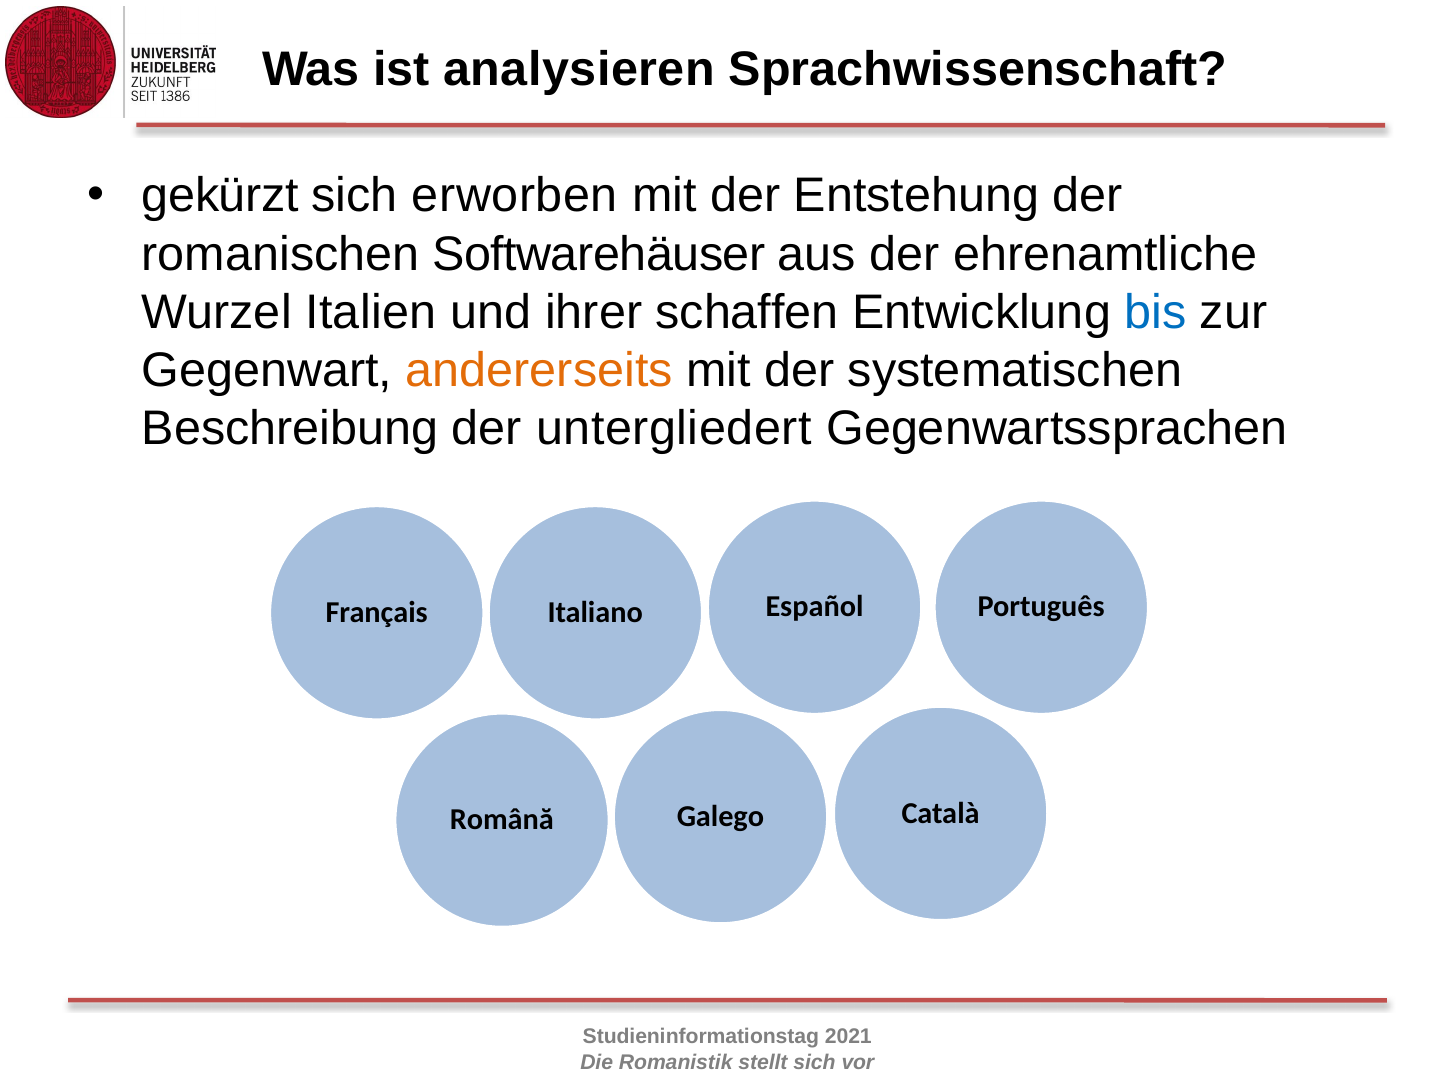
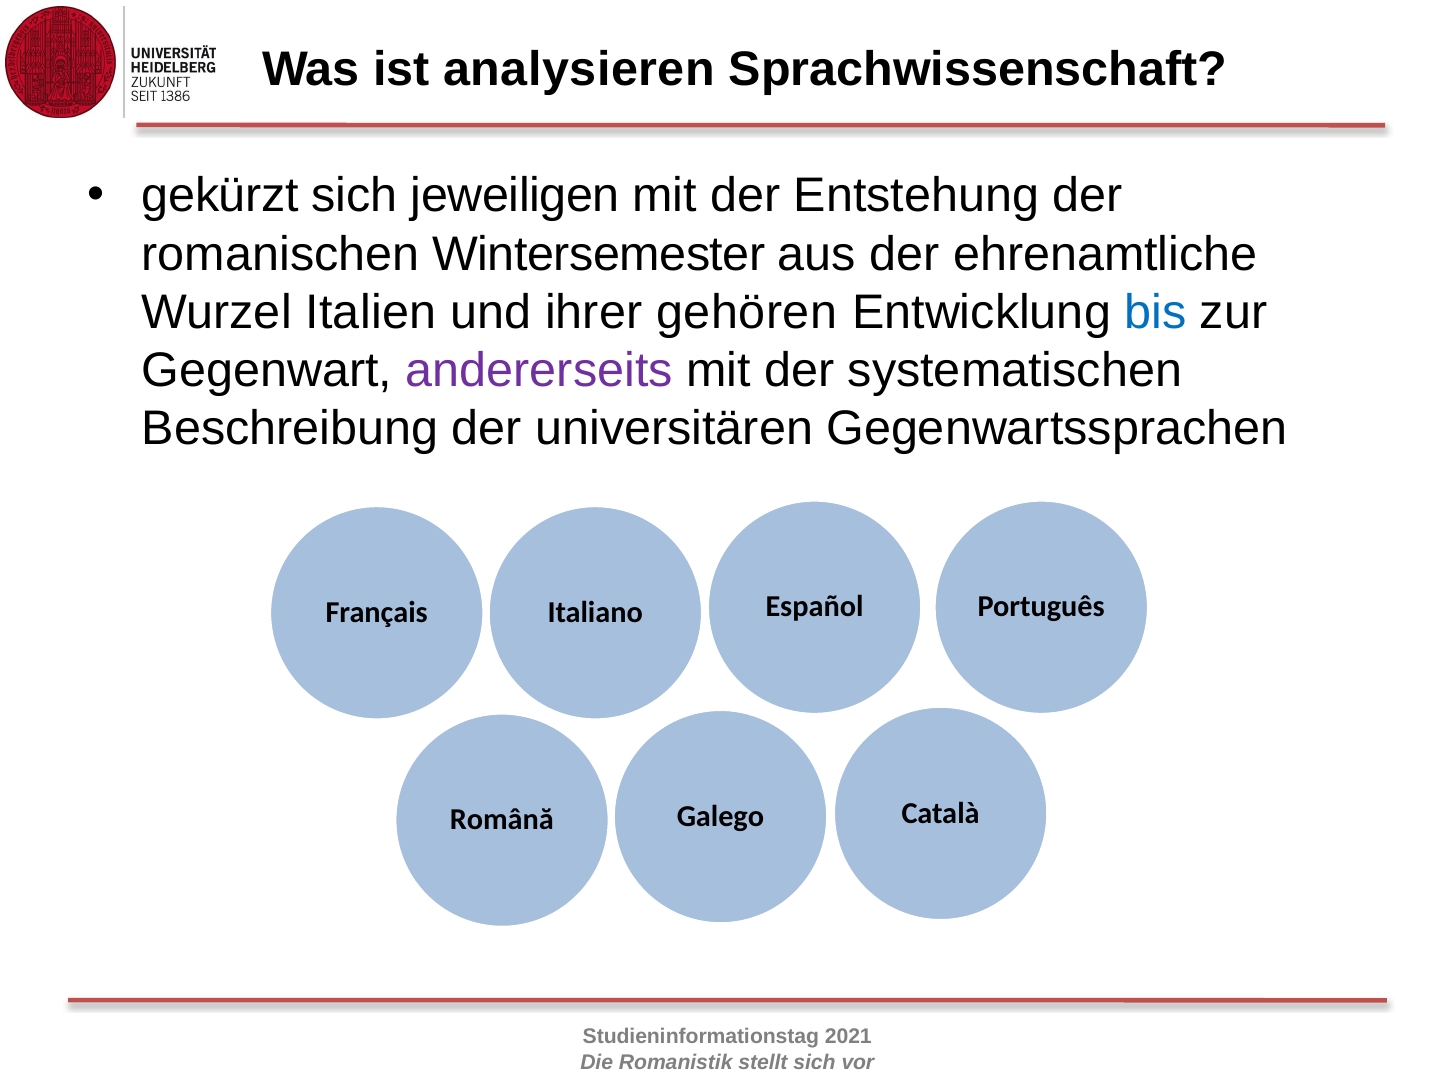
erworben: erworben -> jeweiligen
Softwarehäuser: Softwarehäuser -> Wintersemester
schaffen: schaffen -> gehören
andererseits colour: orange -> purple
untergliedert: untergliedert -> universitären
